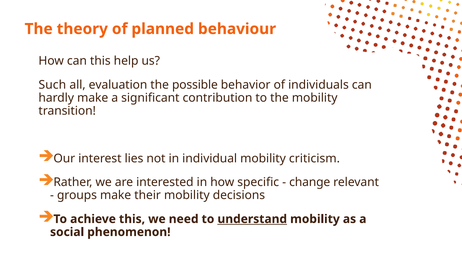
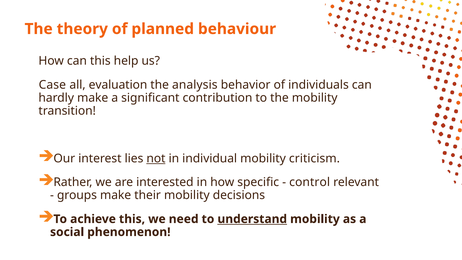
Such: Such -> Case
possible: possible -> analysis
not underline: none -> present
change: change -> control
